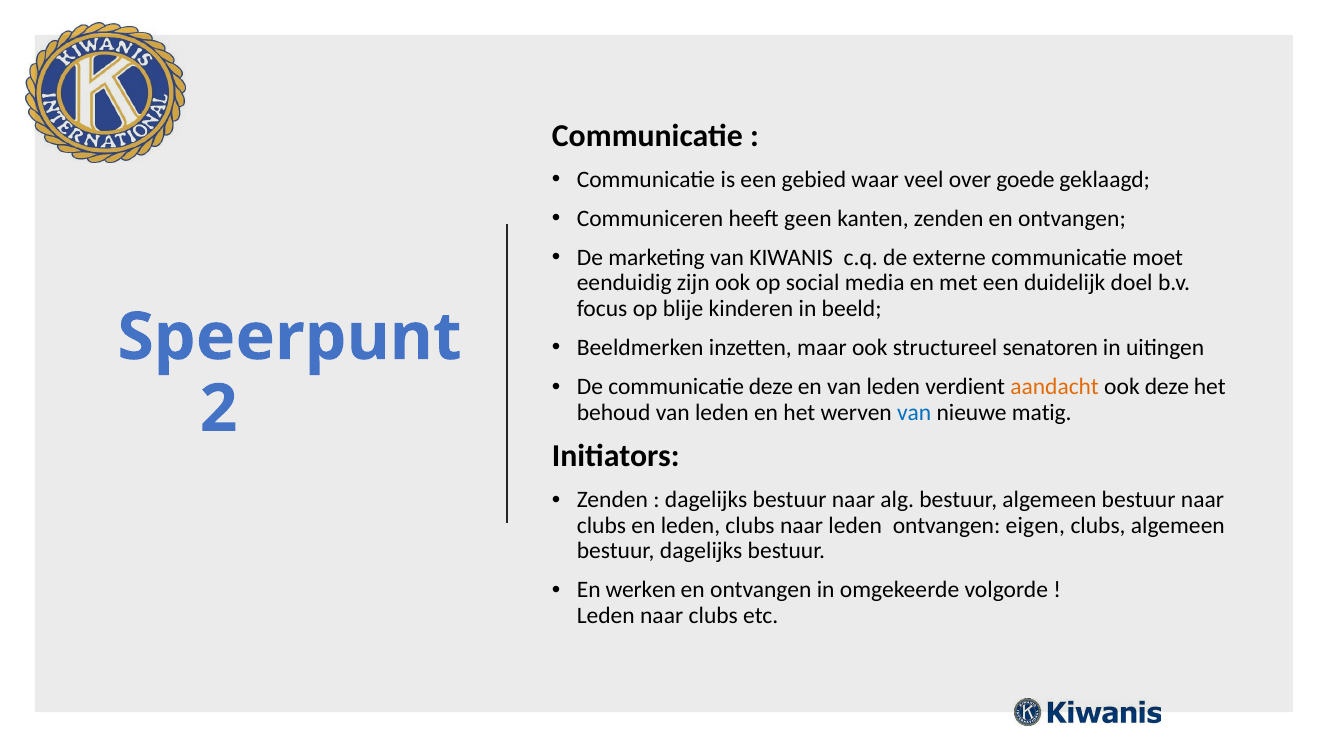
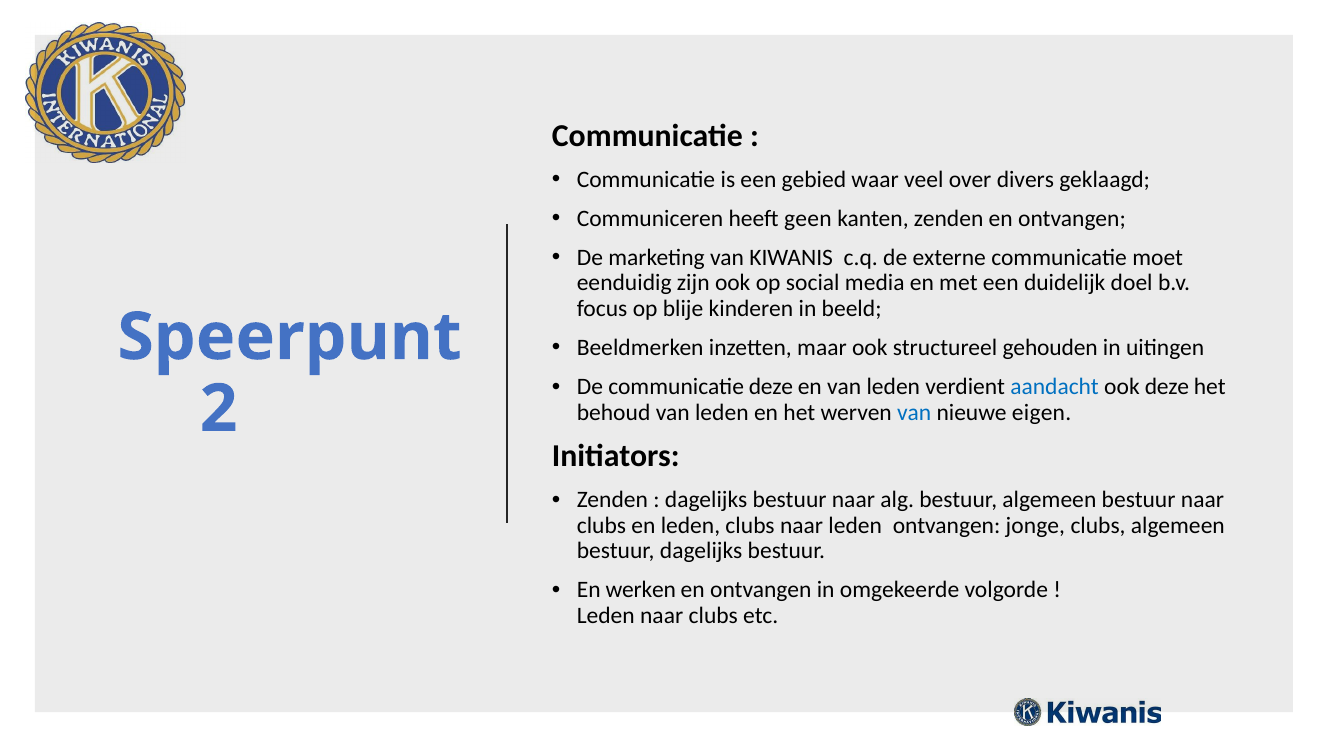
goede: goede -> divers
senatoren: senatoren -> gehouden
aandacht colour: orange -> blue
matig: matig -> eigen
eigen: eigen -> jonge
